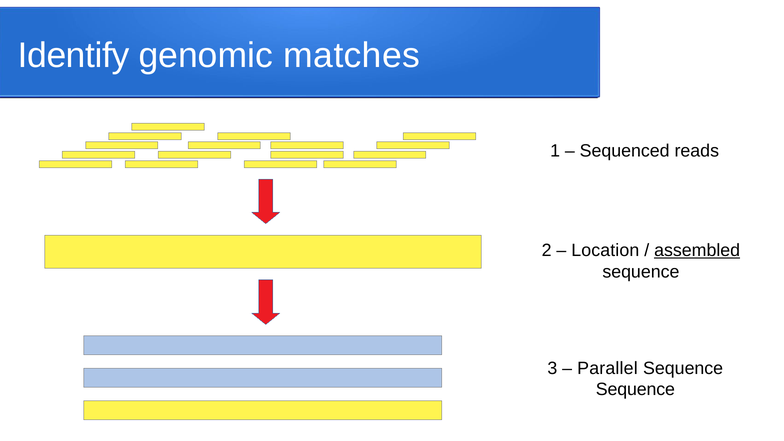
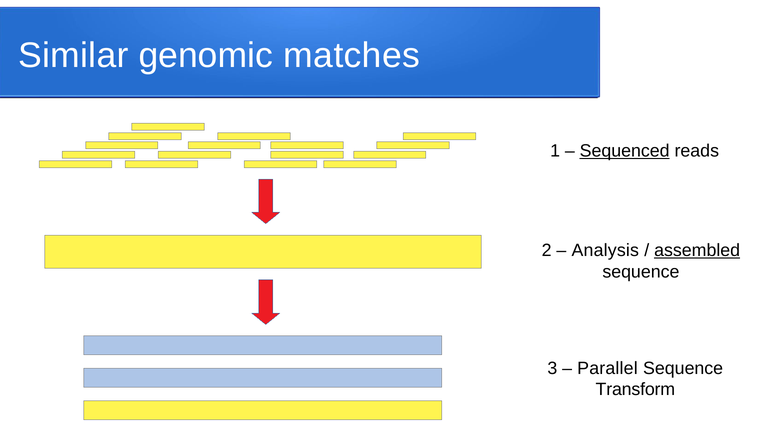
Identify: Identify -> Similar
Sequenced underline: none -> present
Location: Location -> Analysis
Sequence at (635, 389): Sequence -> Transform
